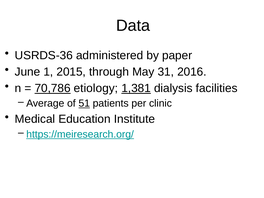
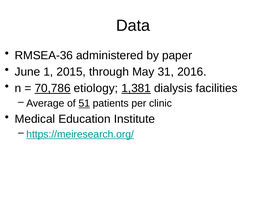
USRDS-36: USRDS-36 -> RMSEA-36
